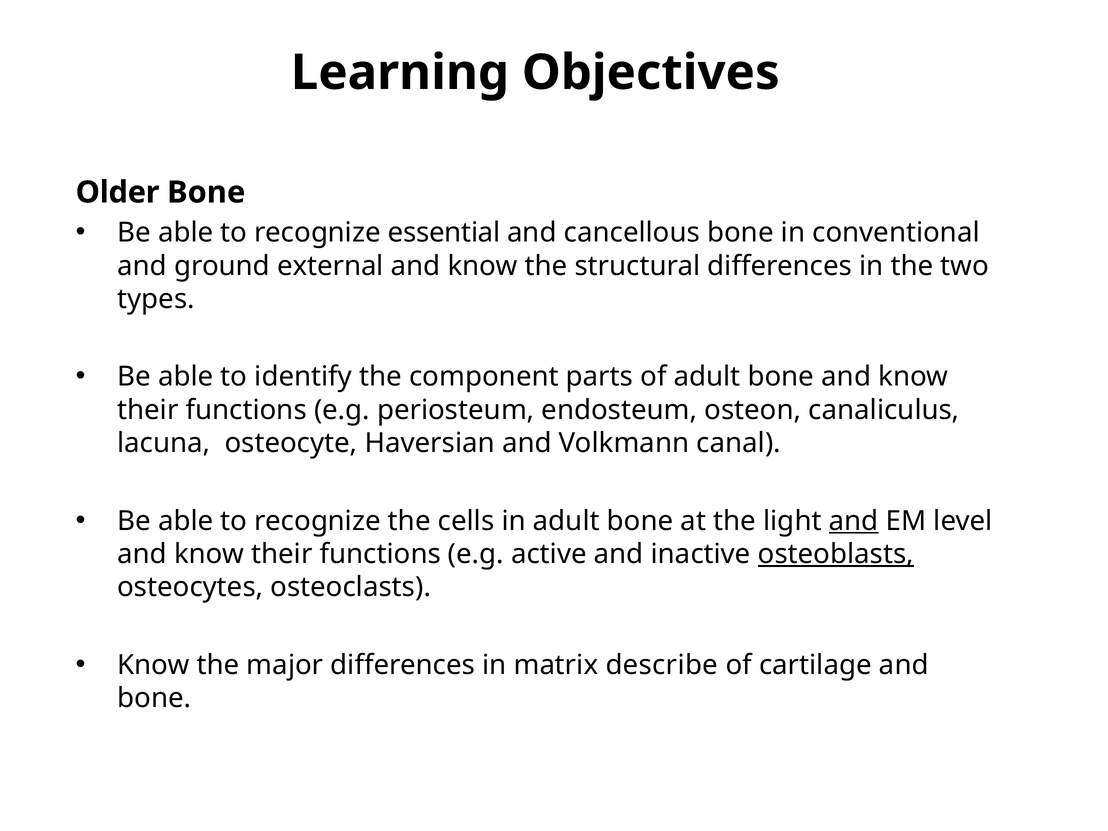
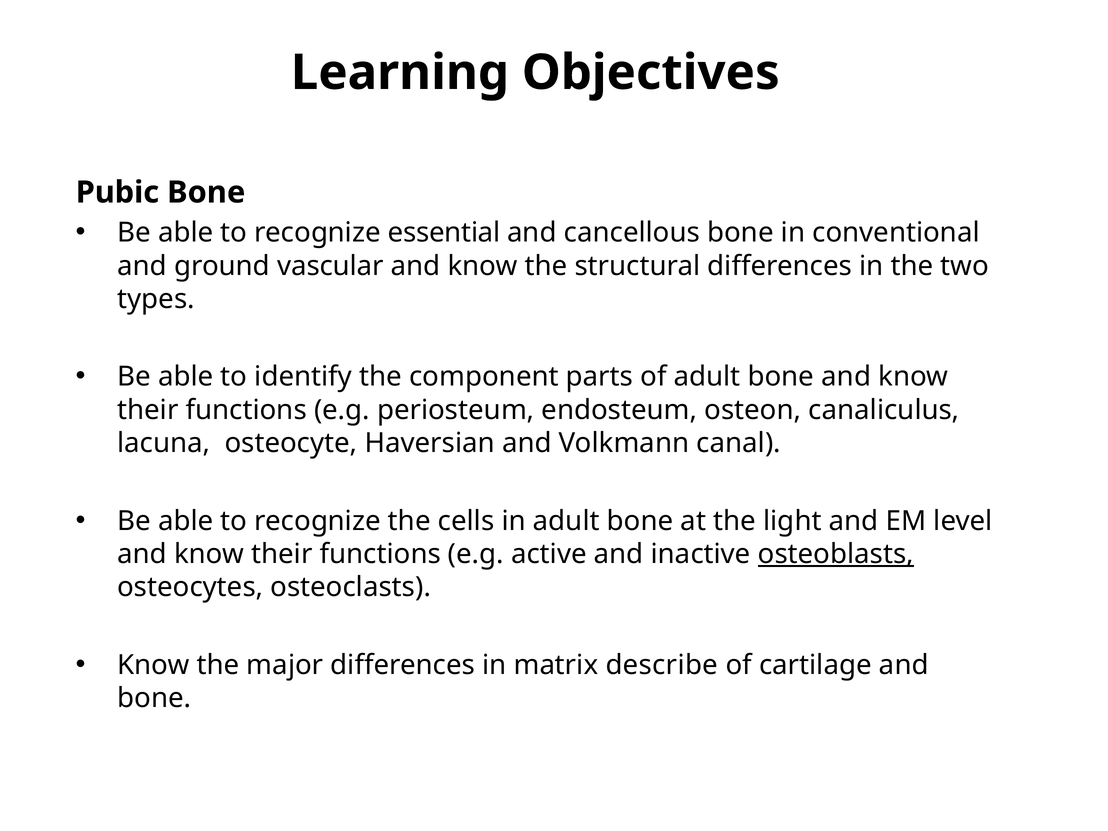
Older: Older -> Pubic
external: external -> vascular
and at (854, 521) underline: present -> none
